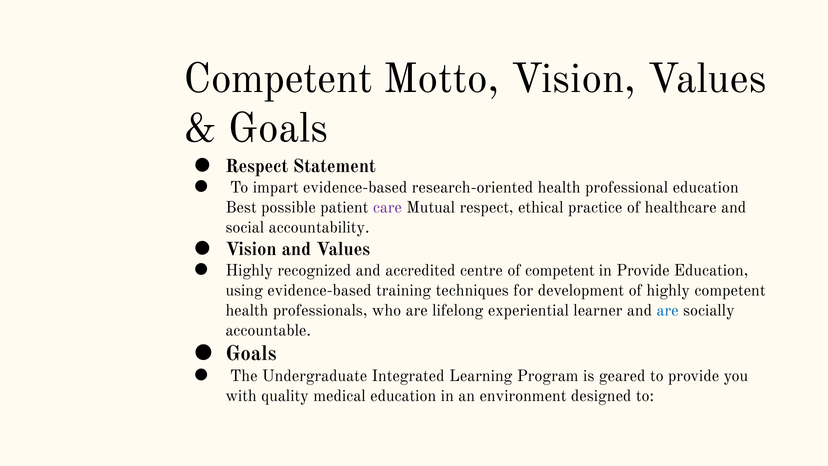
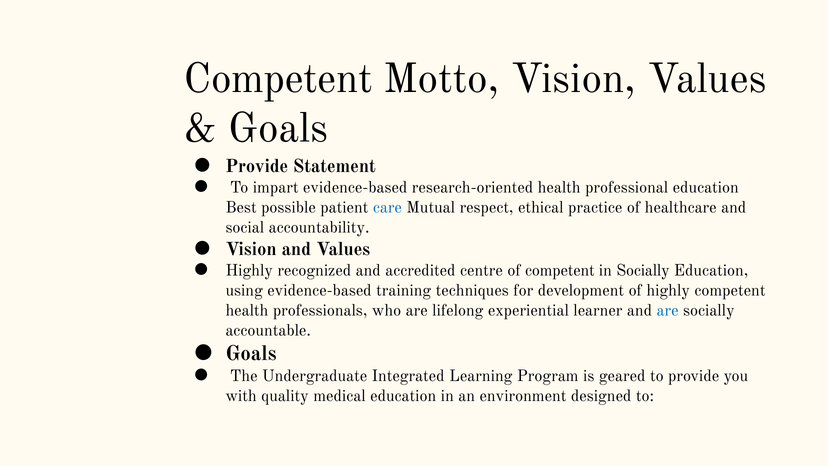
Respect at (257, 166): Respect -> Provide
care colour: purple -> blue
in Provide: Provide -> Socially
